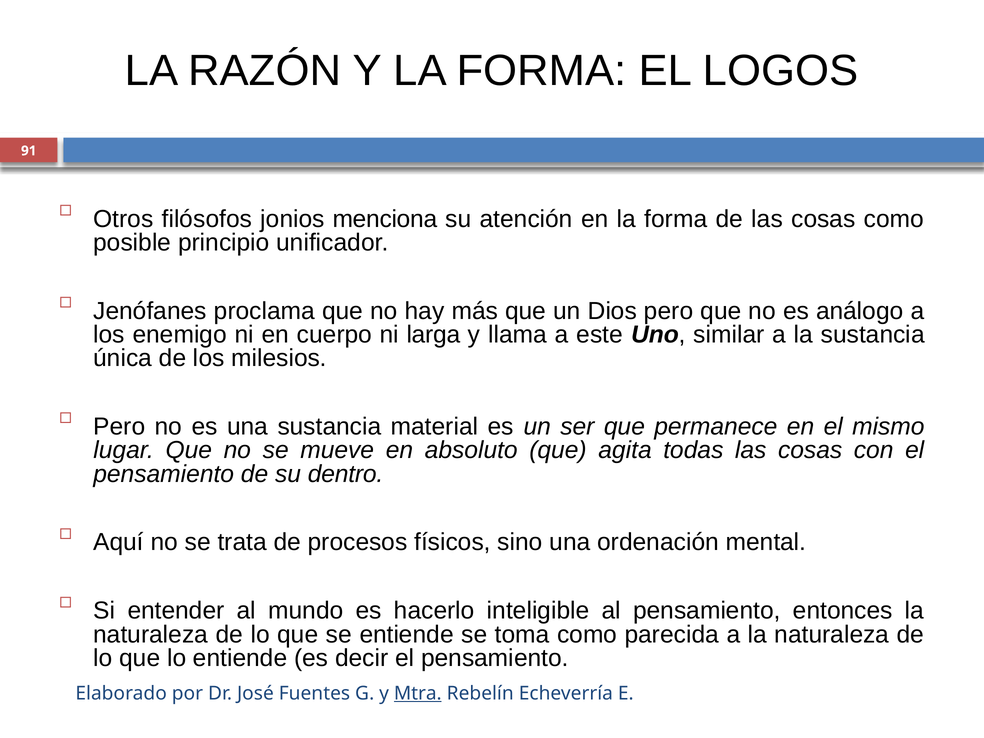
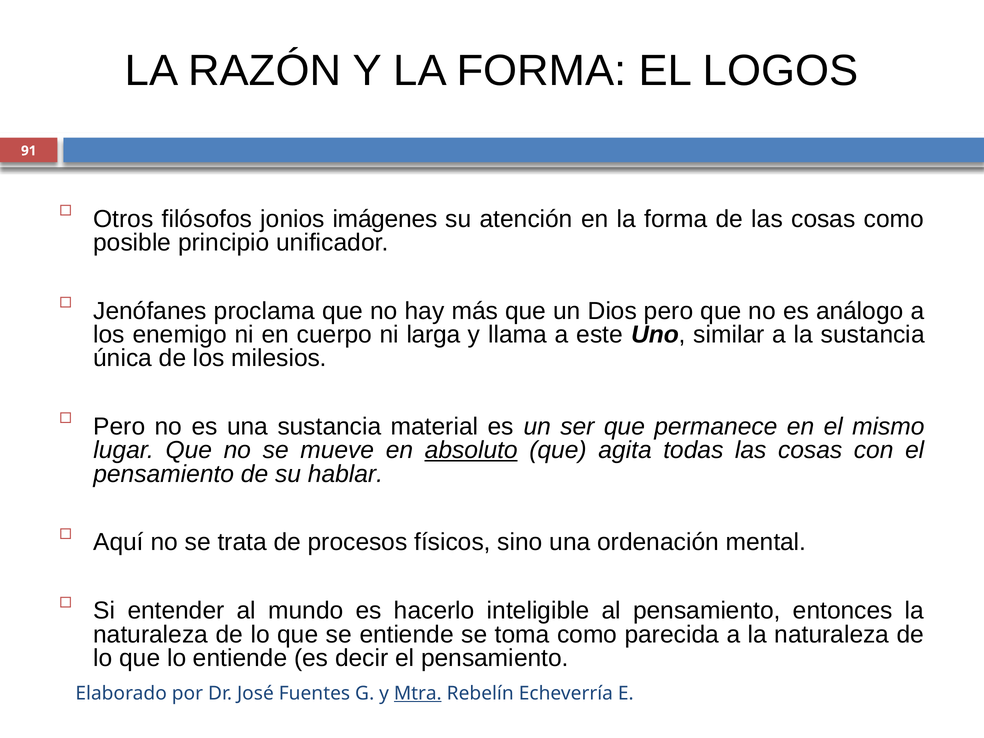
menciona: menciona -> imágenes
absoluto underline: none -> present
dentro: dentro -> hablar
